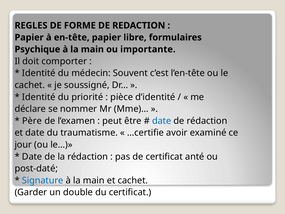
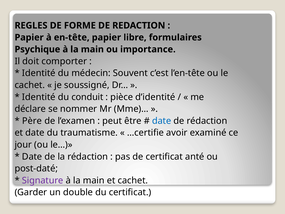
importante: importante -> importance
priorité: priorité -> conduit
Signature colour: blue -> purple
